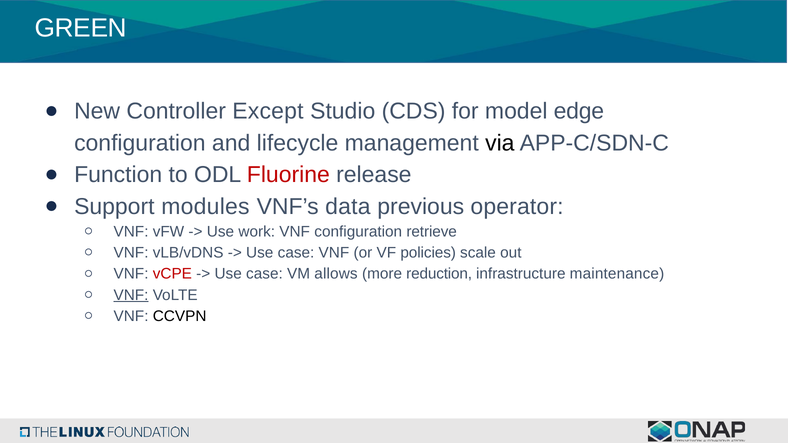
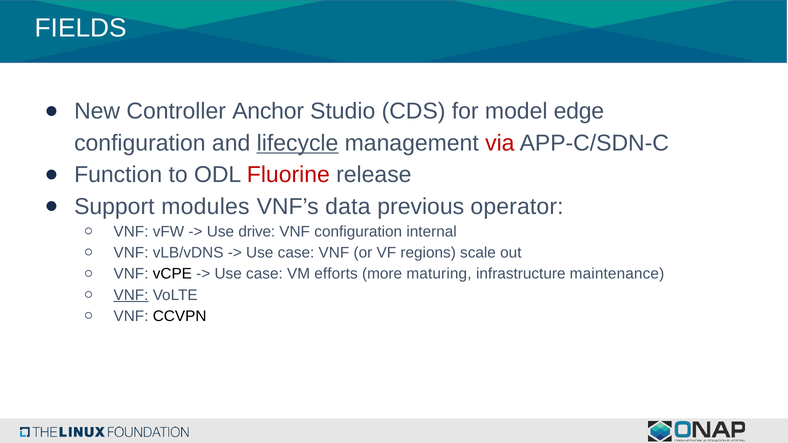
GREEN: GREEN -> FIELDS
Except: Except -> Anchor
lifecycle underline: none -> present
via colour: black -> red
work: work -> drive
retrieve: retrieve -> internal
policies: policies -> regions
vCPE colour: red -> black
allows: allows -> efforts
reduction: reduction -> maturing
